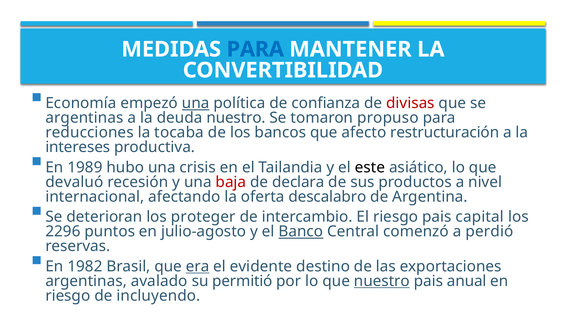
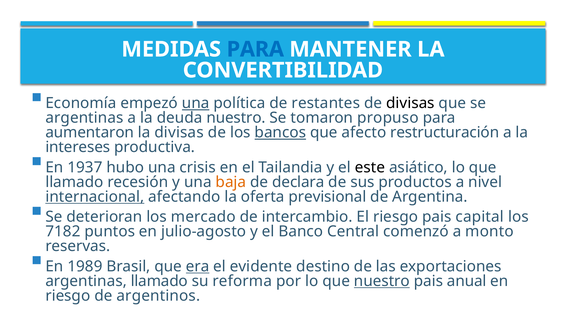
confianza: confianza -> restantes
divisas at (410, 103) colour: red -> black
reducciones: reducciones -> aumentaron
la tocaba: tocaba -> divisas
bancos underline: none -> present
1989: 1989 -> 1937
devaluó at (74, 182): devaluó -> llamado
baja colour: red -> orange
internacional underline: none -> present
descalabro: descalabro -> previsional
proteger: proteger -> mercado
2296: 2296 -> 7182
Banco underline: present -> none
perdió: perdió -> monto
1982: 1982 -> 1989
argentinas avalado: avalado -> llamado
permitió: permitió -> reforma
incluyendo: incluyendo -> argentinos
